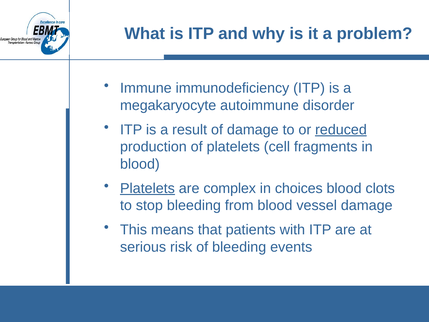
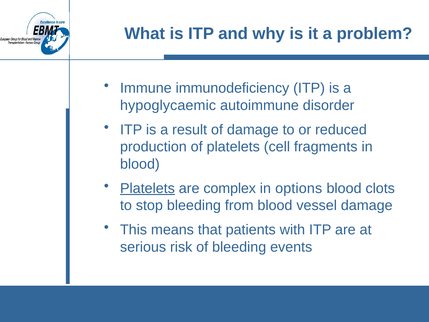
megakaryocyte: megakaryocyte -> hypoglycaemic
reduced underline: present -> none
choices: choices -> options
